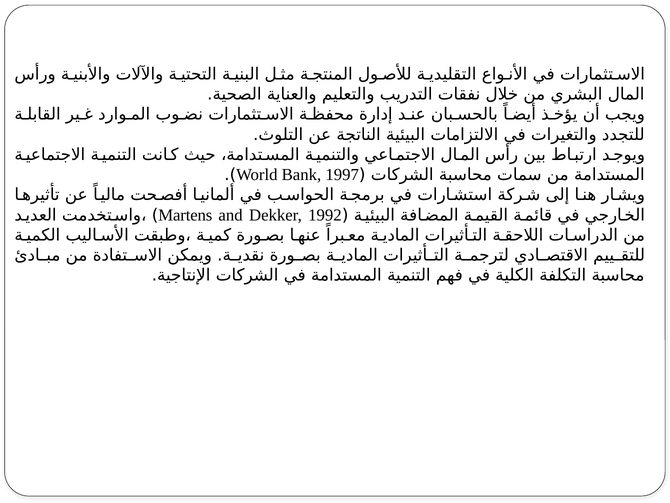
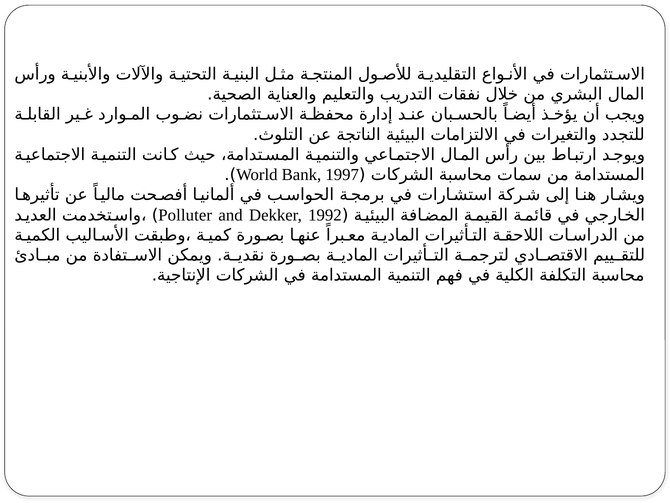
Martens: Martens -> Polluter
